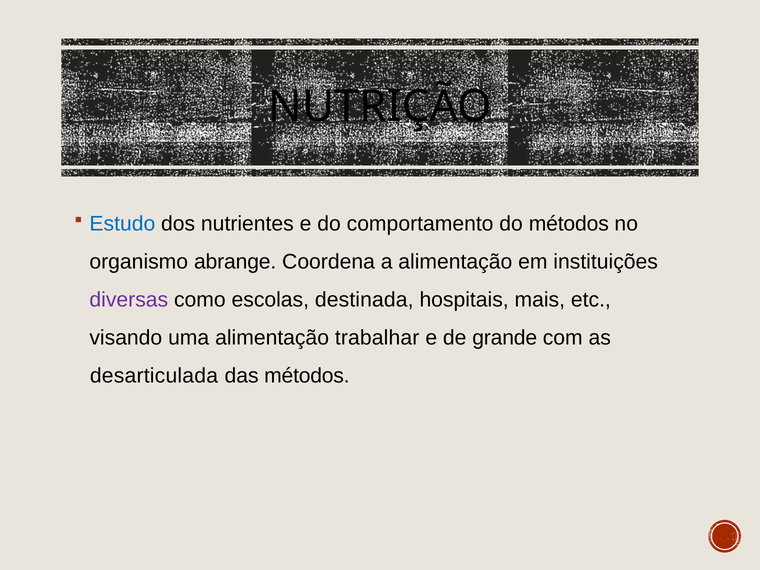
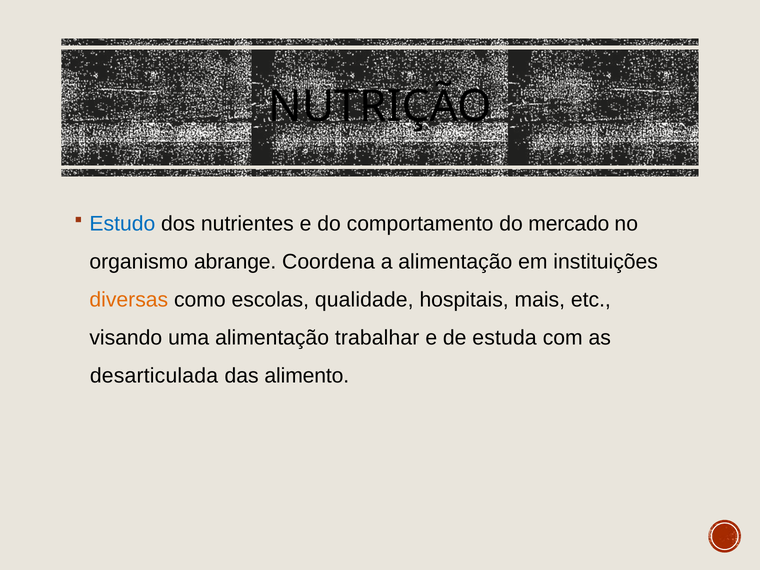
do métodos: métodos -> mercado
diversas colour: purple -> orange
destinada: destinada -> qualidade
grande: grande -> estuda
das métodos: métodos -> alimento
